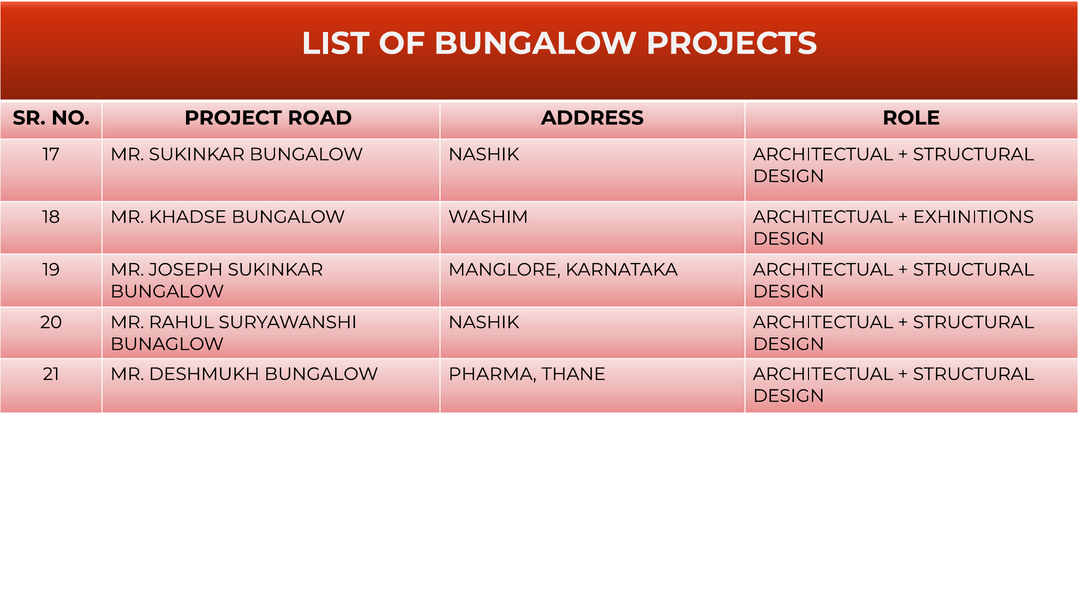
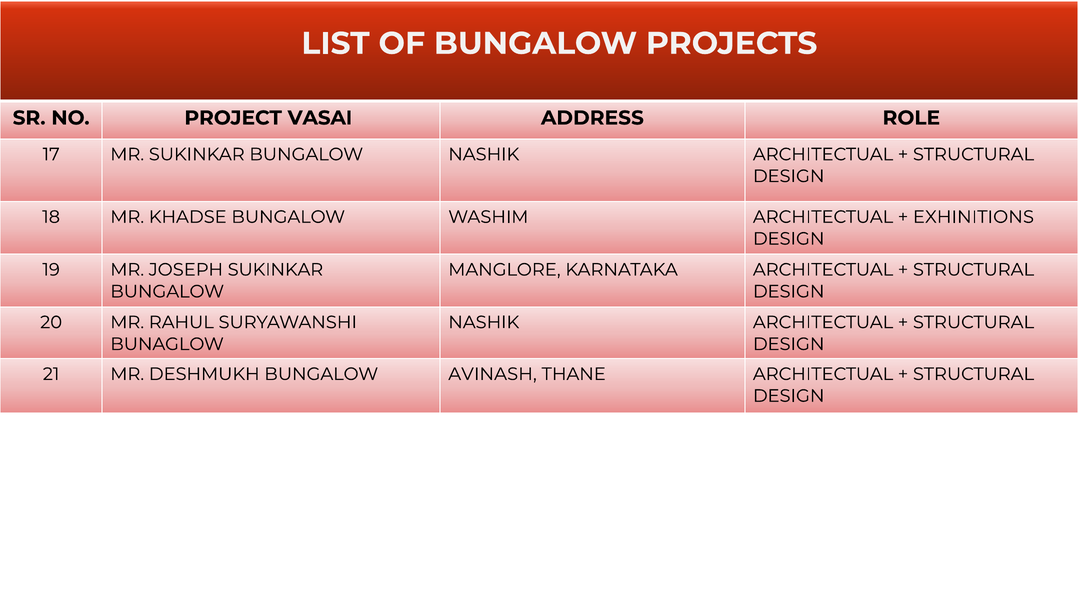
ROAD: ROAD -> VASAI
PHARMA: PHARMA -> AVINASH
